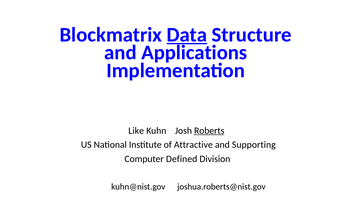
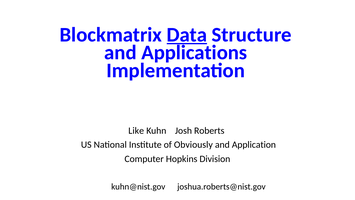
Roberts underline: present -> none
Attractive: Attractive -> Obviously
Supporting: Supporting -> Application
Defined: Defined -> Hopkins
